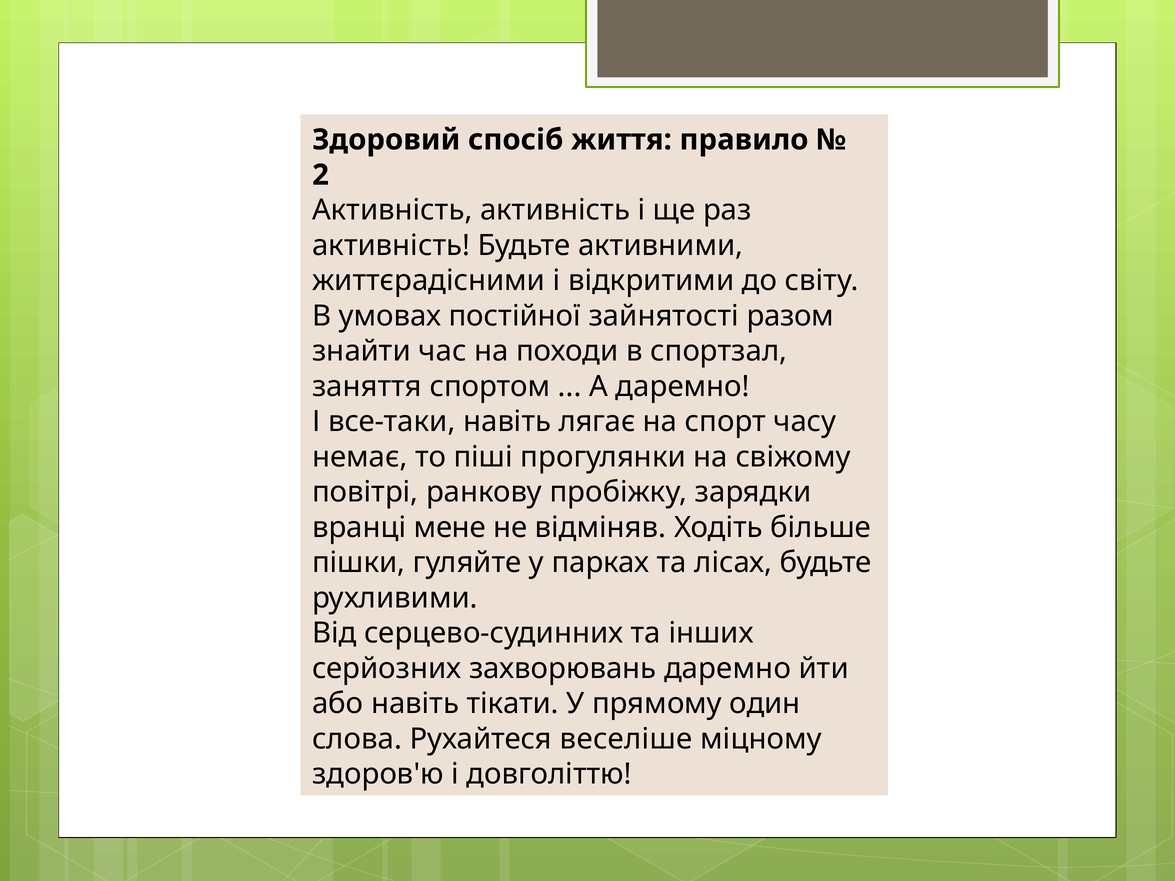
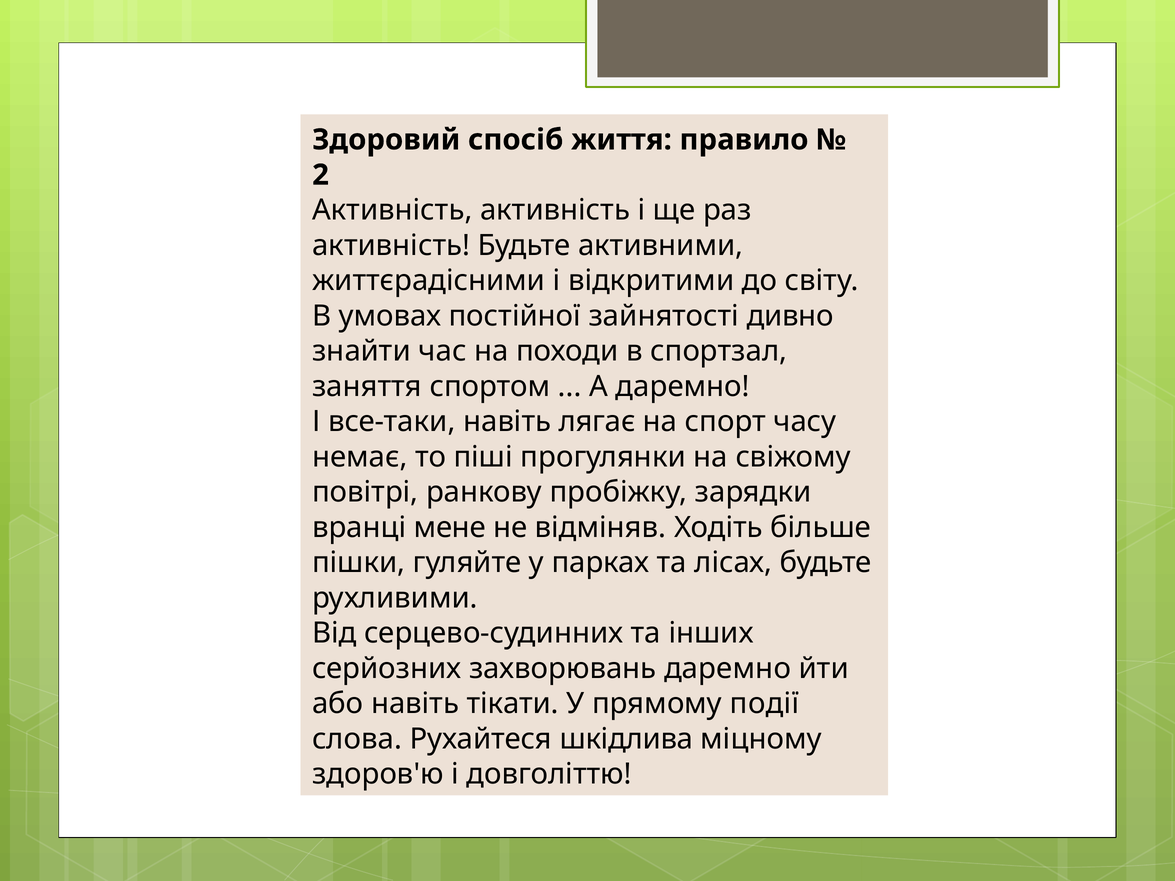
разом: разом -> дивно
один: один -> події
веселіше: веселіше -> шкідлива
